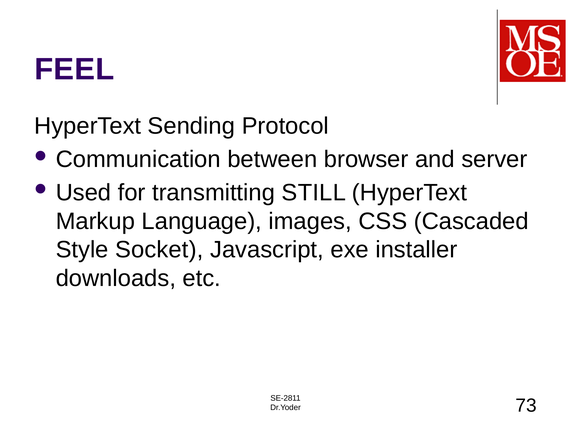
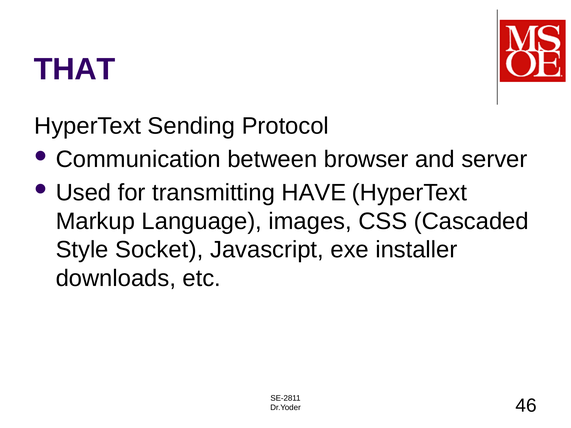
FEEL: FEEL -> THAT
STILL: STILL -> HAVE
73: 73 -> 46
